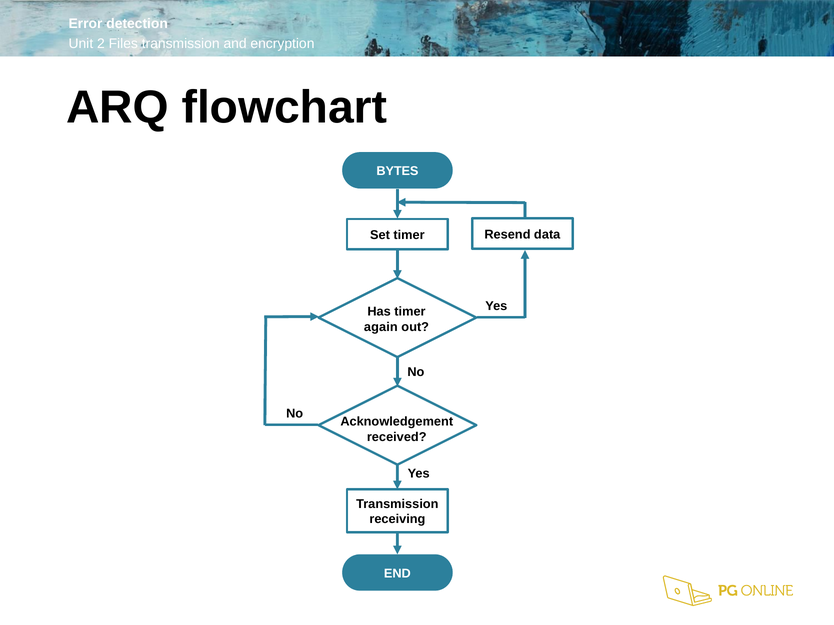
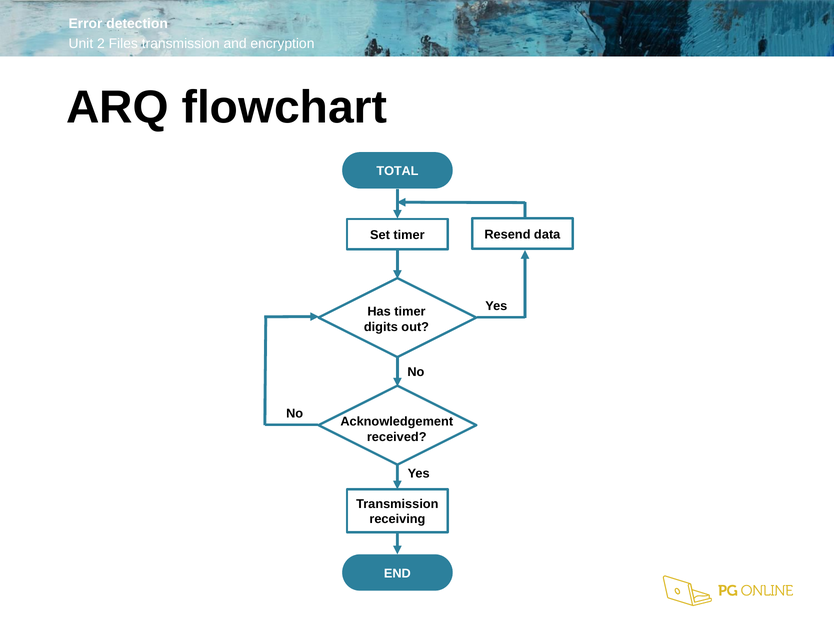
BYTES: BYTES -> TOTAL
again: again -> digits
